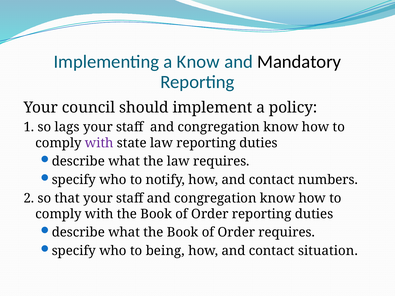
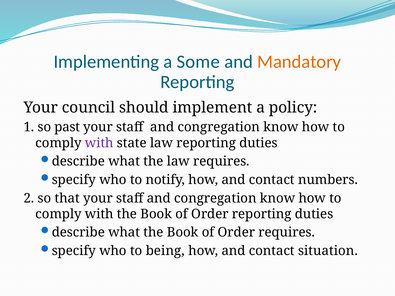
a Know: Know -> Some
Mandatory colour: black -> orange
lags: lags -> past
